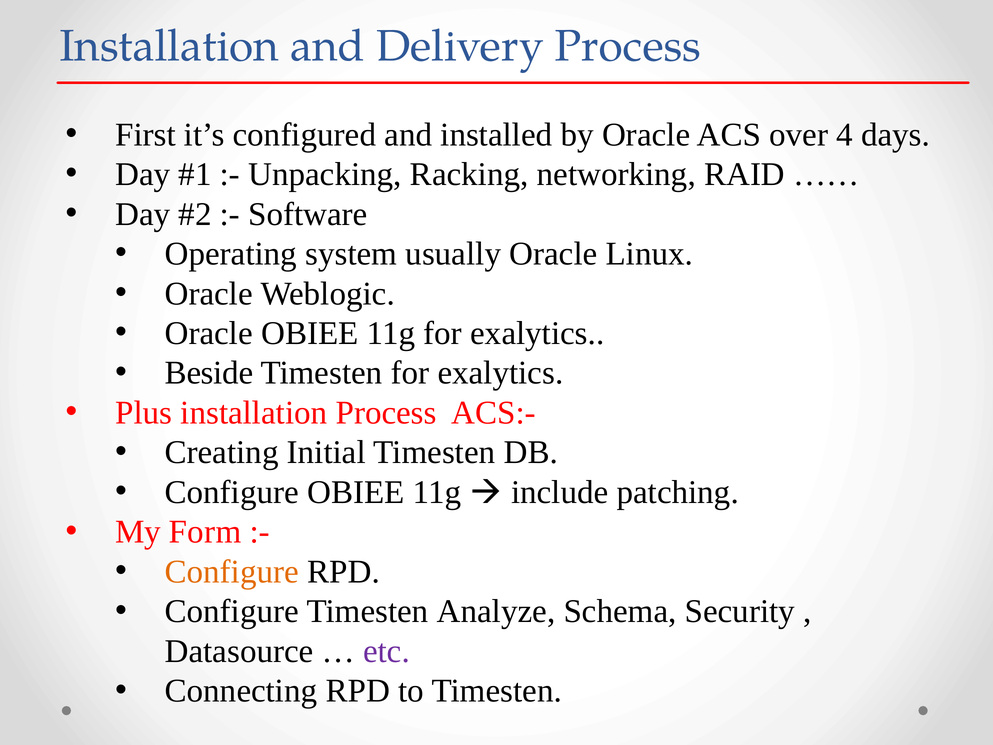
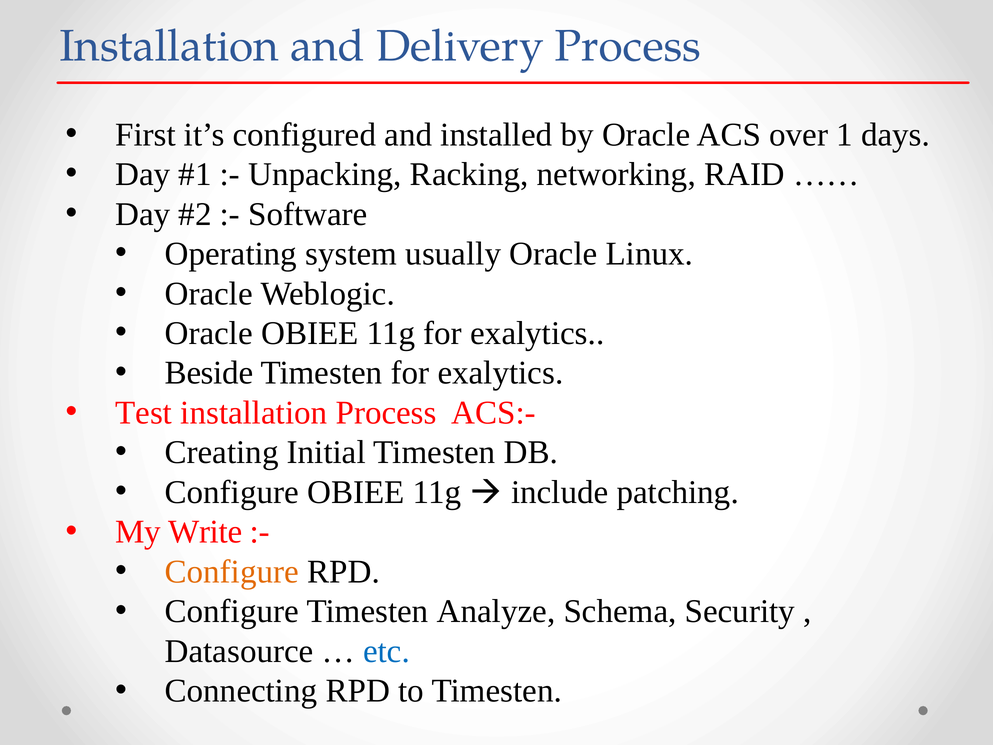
4: 4 -> 1
Plus: Plus -> Test
Form: Form -> Write
etc colour: purple -> blue
